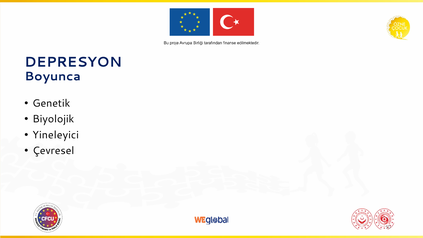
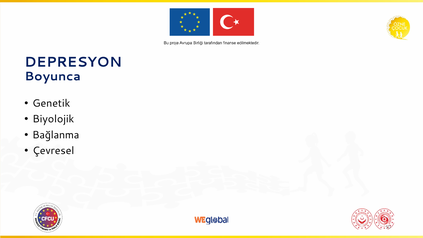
Yineleyici: Yineleyici -> Bağlanma
